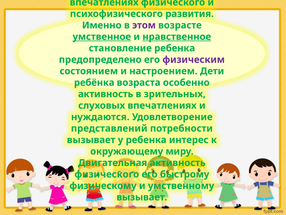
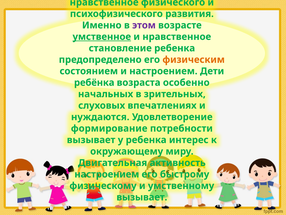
впечатлениях at (104, 2): впечатлениях -> нравственное
нравственное at (177, 37) underline: present -> none
физическим colour: purple -> orange
активность at (106, 94): активность -> начальных
представлений: представлений -> формирование
физического at (107, 174): физического -> настроением
